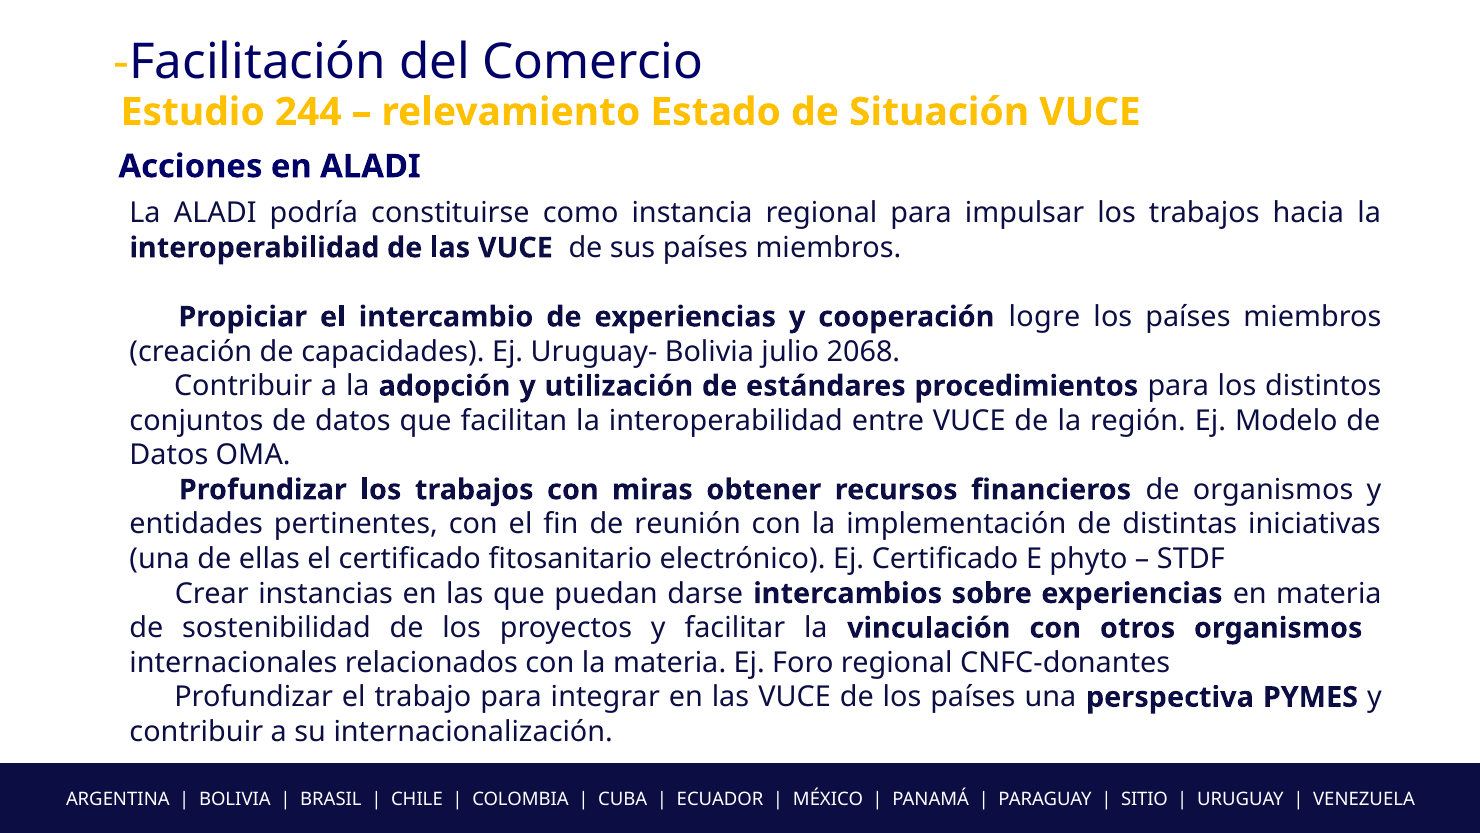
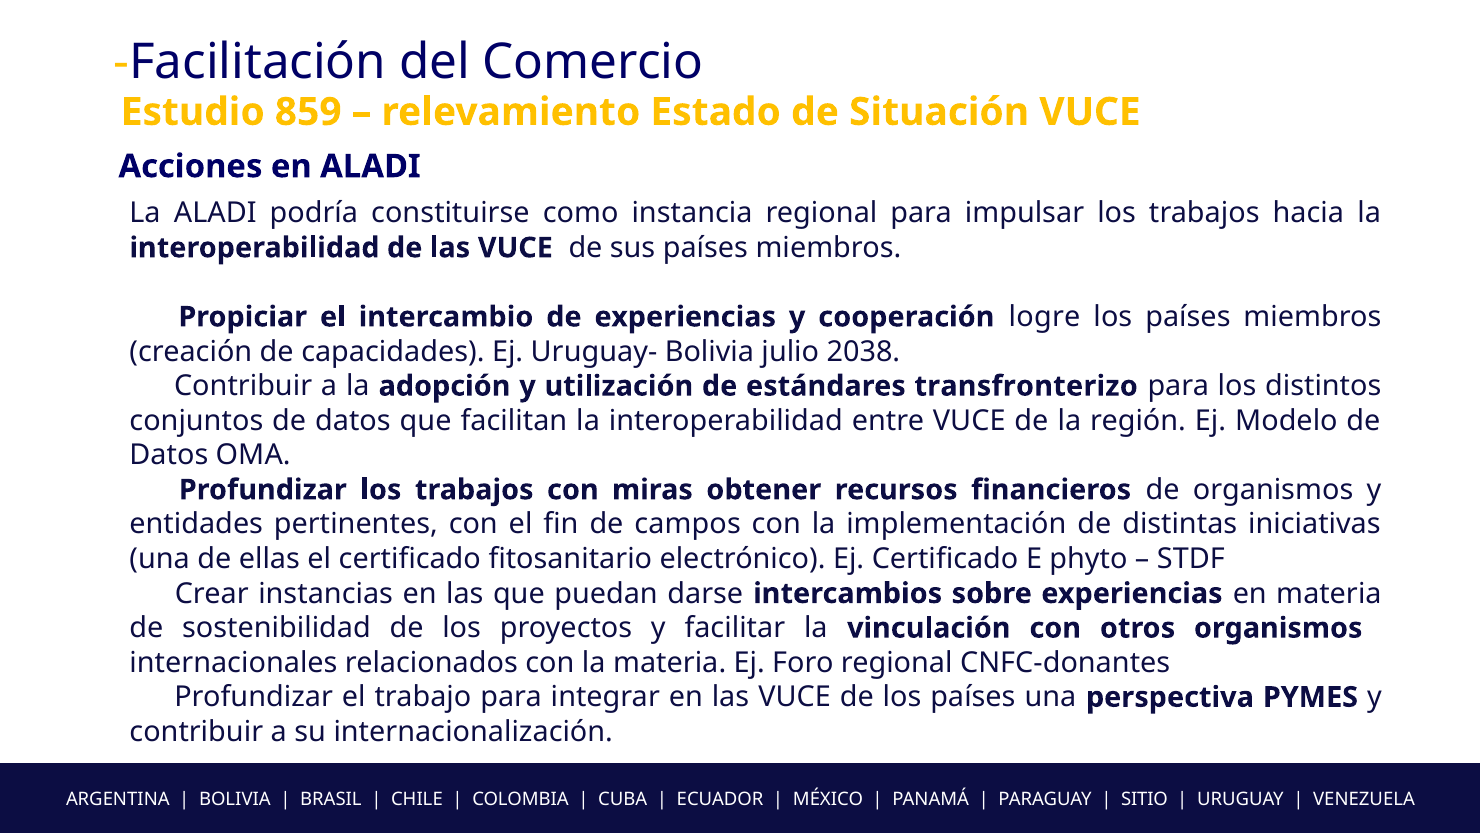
244: 244 -> 859
2068: 2068 -> 2038
procedimientos: procedimientos -> transfronterizo
reunión: reunión -> campos
